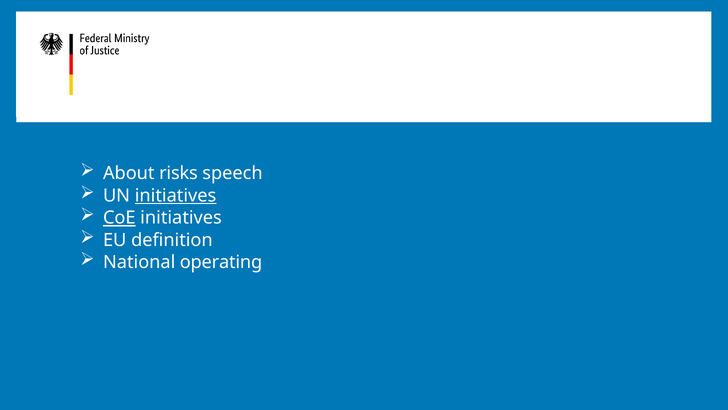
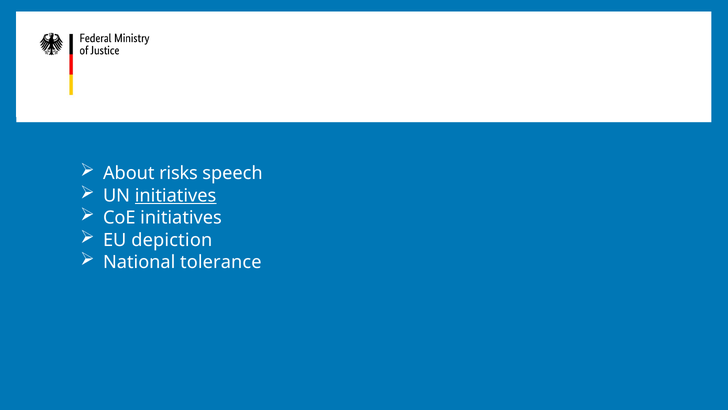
CoE underline: present -> none
definition: definition -> depiction
operating: operating -> tolerance
